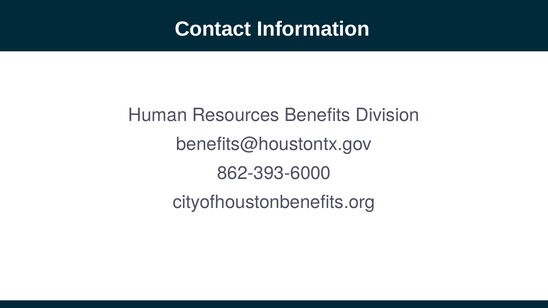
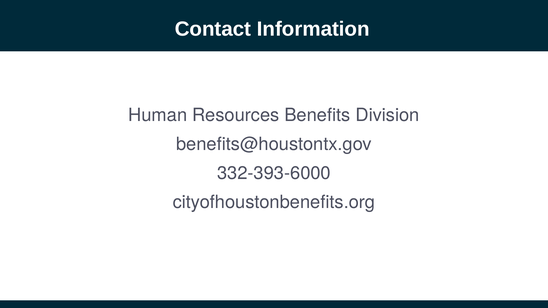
862-393-6000: 862-393-6000 -> 332-393-6000
